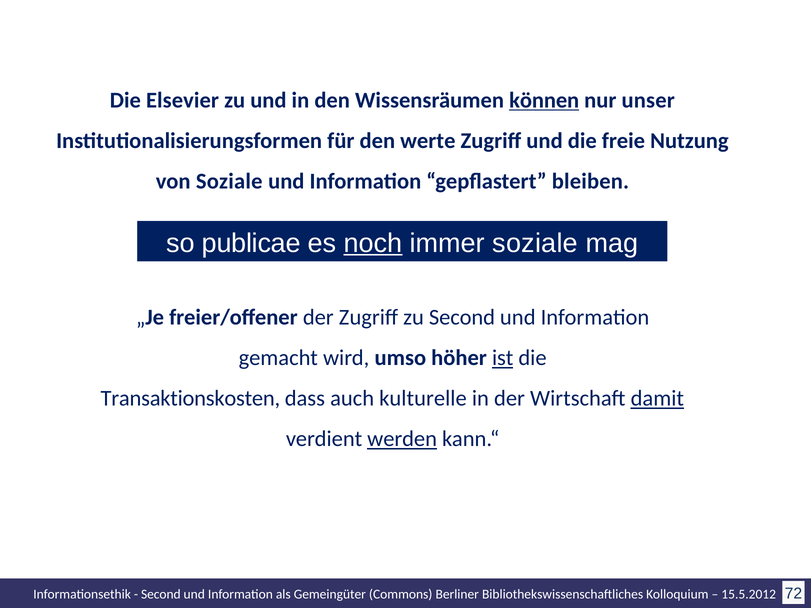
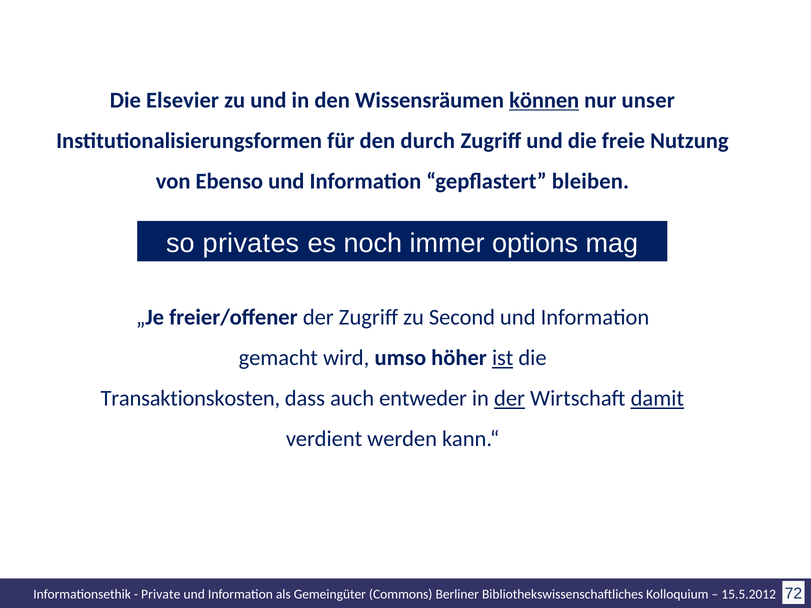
werte: werte -> durch
von Soziale: Soziale -> Ebenso
publicae: publicae -> privates
noch underline: present -> none
immer soziale: soziale -> options
kulturelle: kulturelle -> entweder
der at (510, 399) underline: none -> present
werden underline: present -> none
Second at (161, 594): Second -> Private
